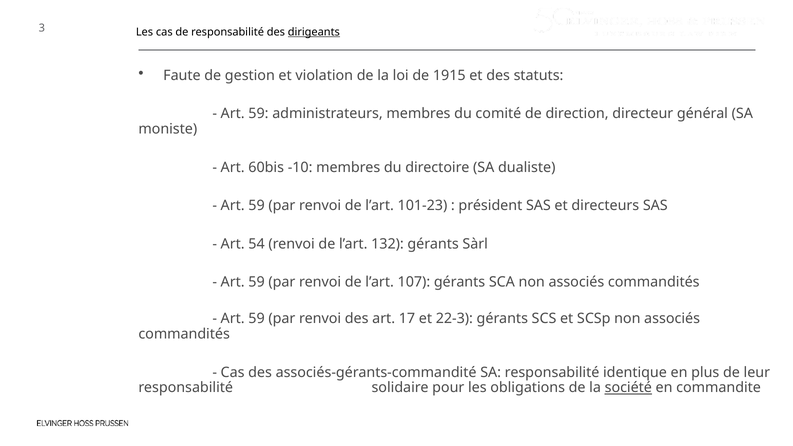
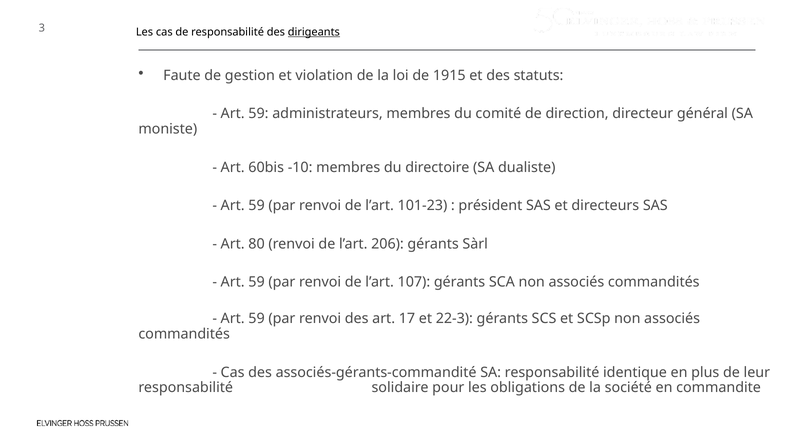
54: 54 -> 80
132: 132 -> 206
société underline: present -> none
